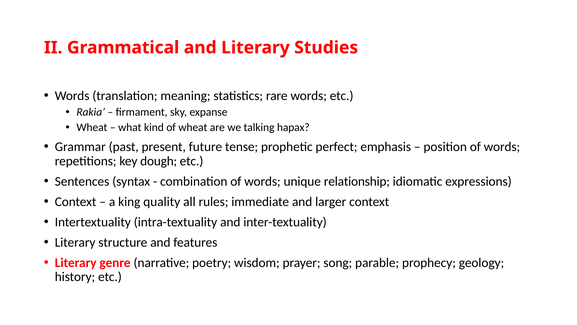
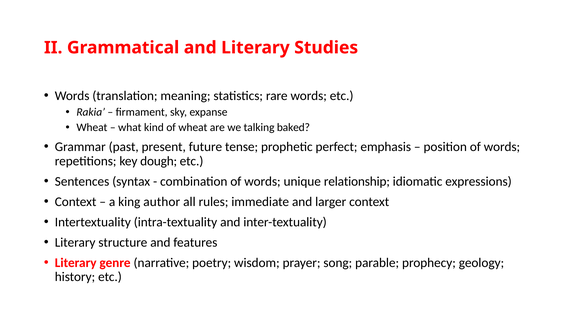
hapax: hapax -> baked
quality: quality -> author
